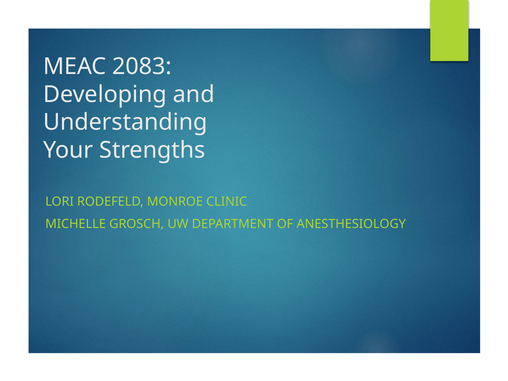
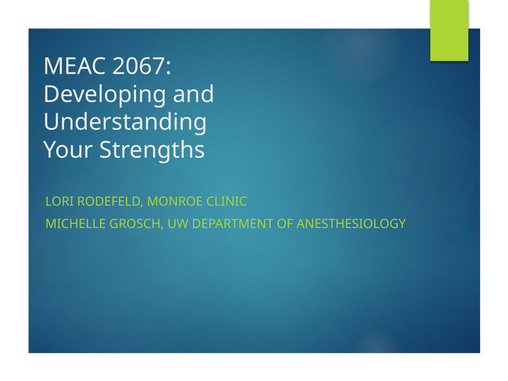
2083: 2083 -> 2067
